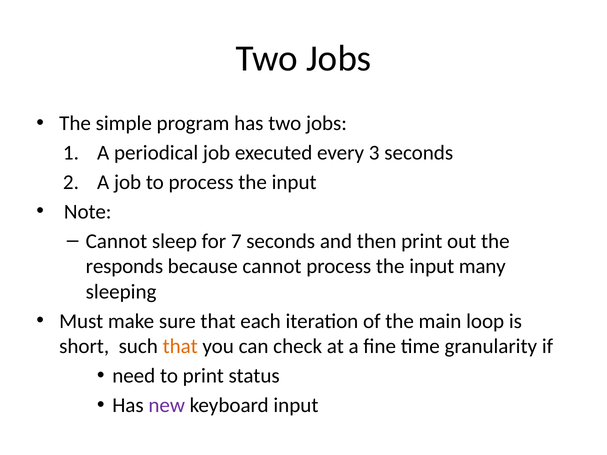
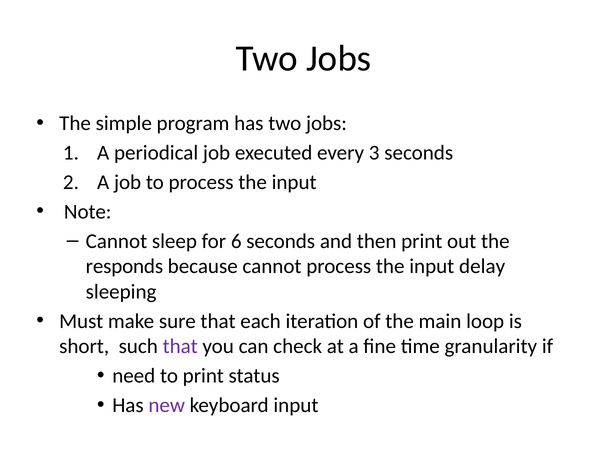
7: 7 -> 6
many: many -> delay
that at (180, 347) colour: orange -> purple
